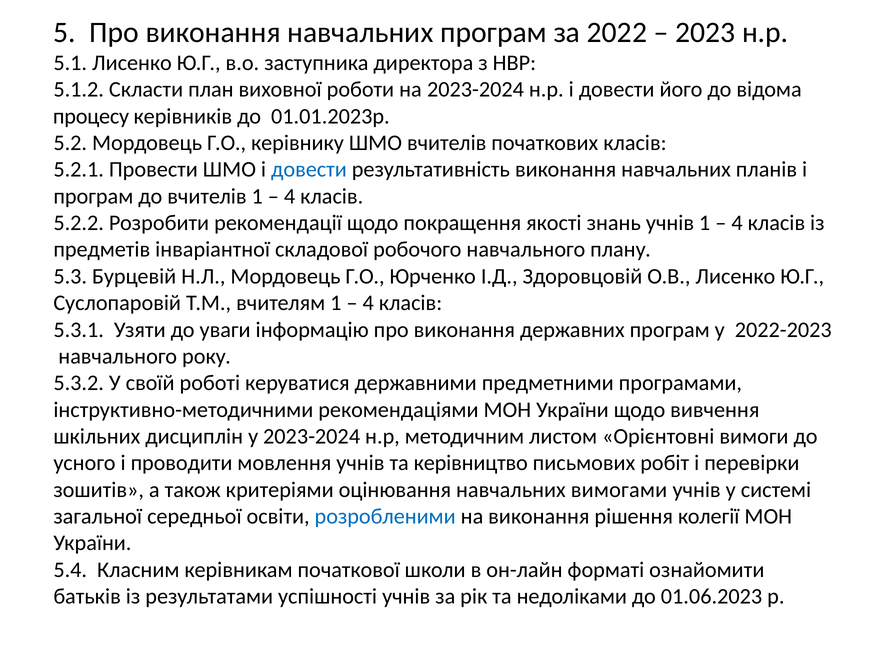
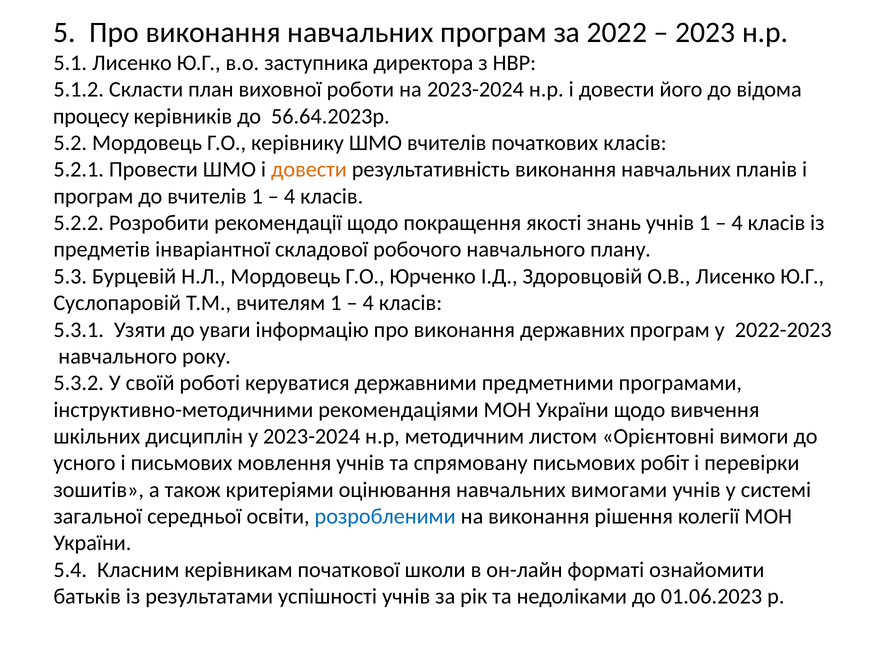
01.01.2023р: 01.01.2023р -> 56.64.2023р
довести at (309, 170) colour: blue -> orange
і проводити: проводити -> письмових
керівництво: керівництво -> спрямовану
